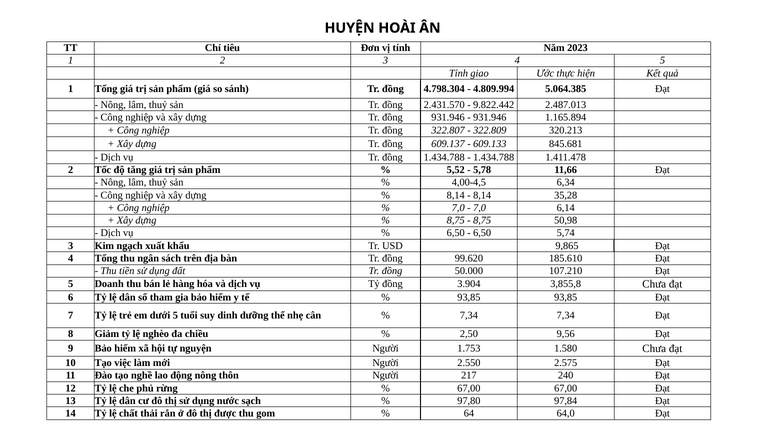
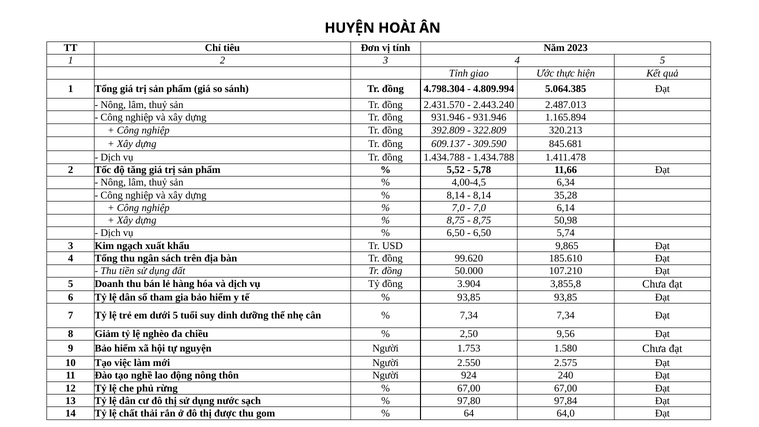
9.822.442: 9.822.442 -> 2.443.240
322.807: 322.807 -> 392.809
609.133: 609.133 -> 309.590
217: 217 -> 924
